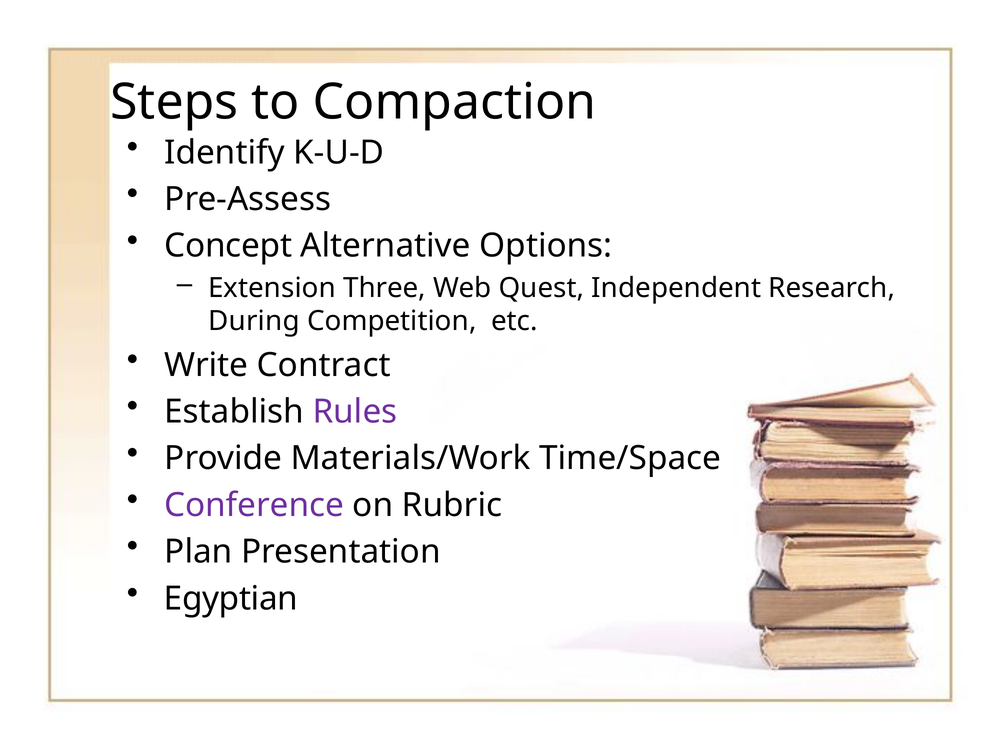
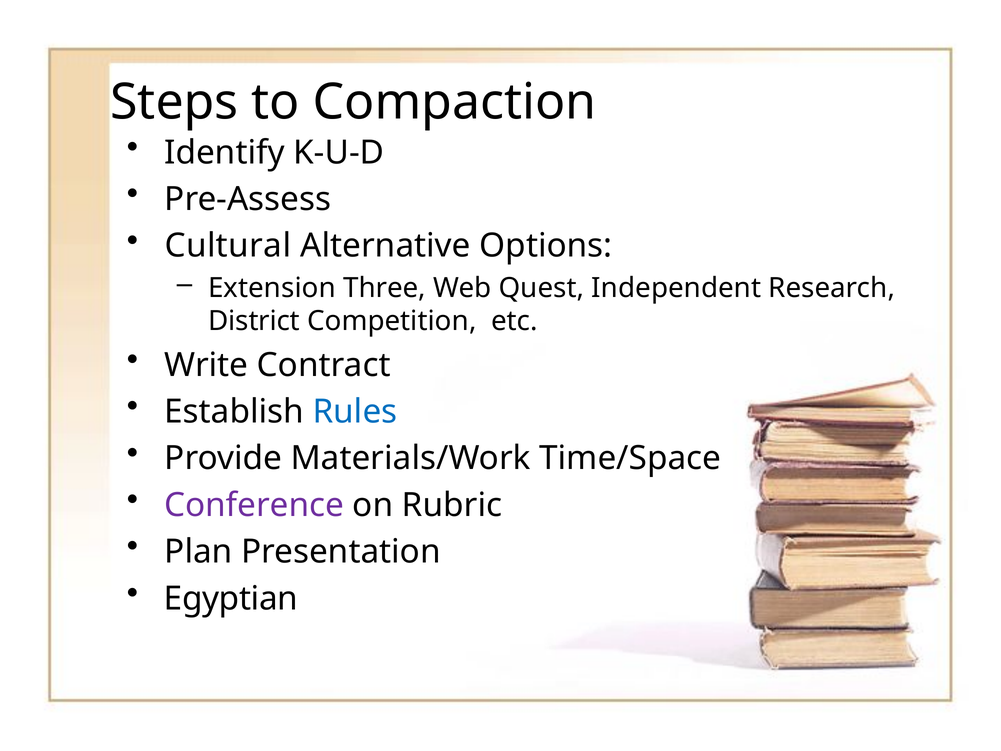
Concept: Concept -> Cultural
During: During -> District
Rules colour: purple -> blue
